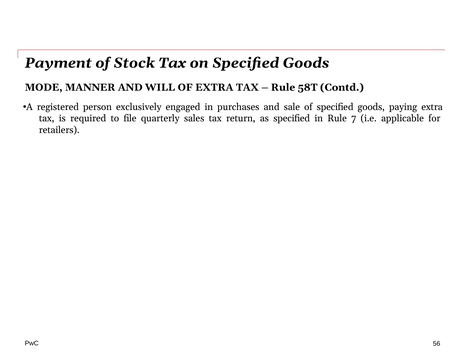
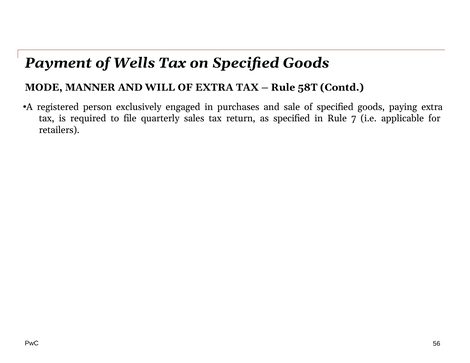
Stock: Stock -> Wells
